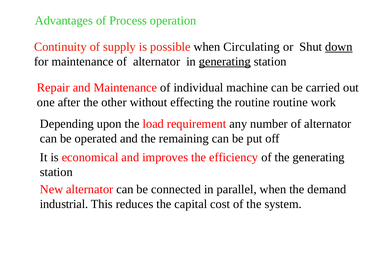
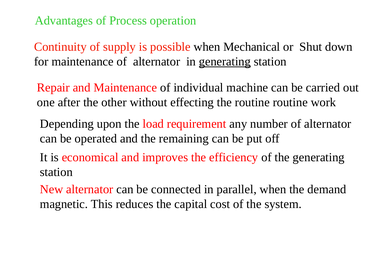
Circulating: Circulating -> Mechanical
down underline: present -> none
industrial: industrial -> magnetic
